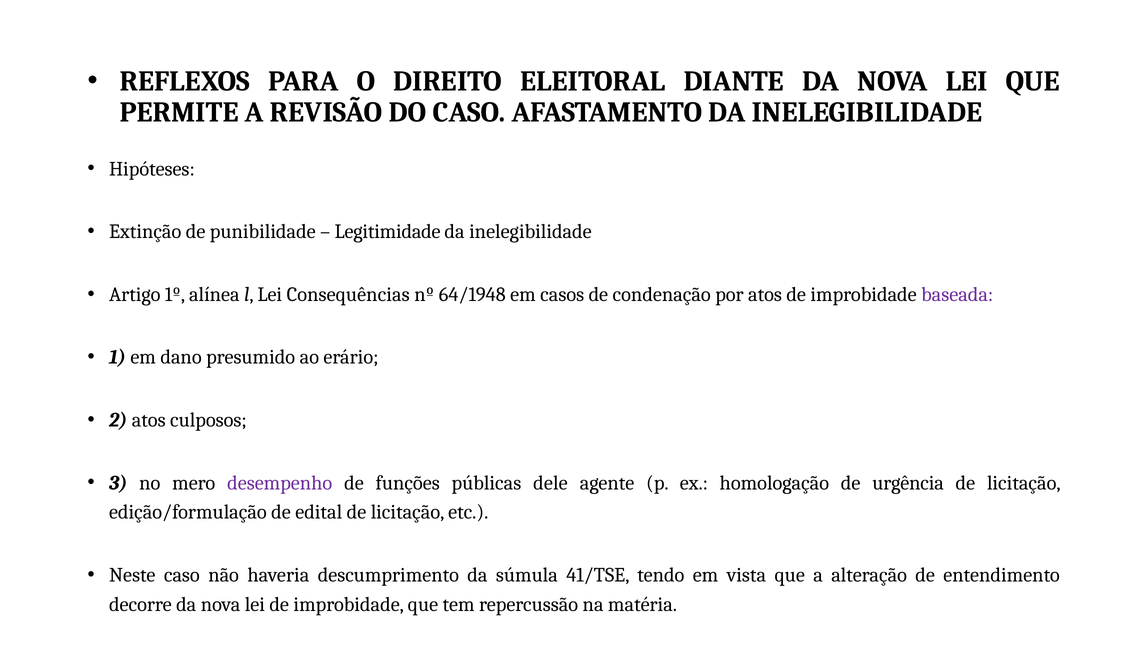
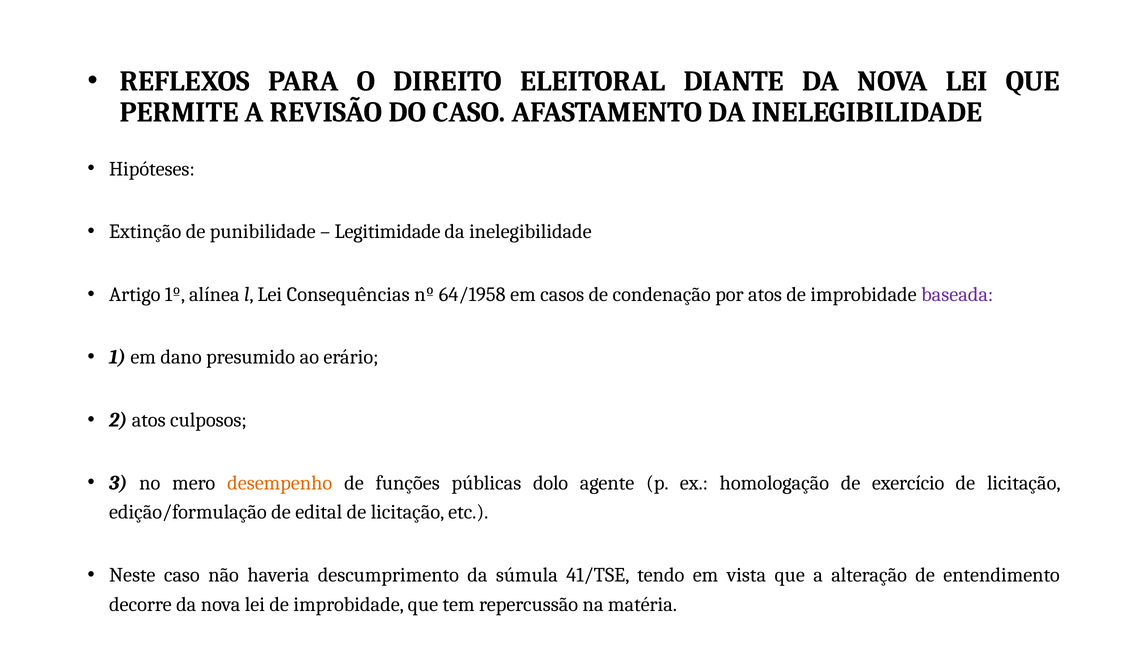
64/1948: 64/1948 -> 64/1958
desempenho colour: purple -> orange
dele: dele -> dolo
urgência: urgência -> exercício
